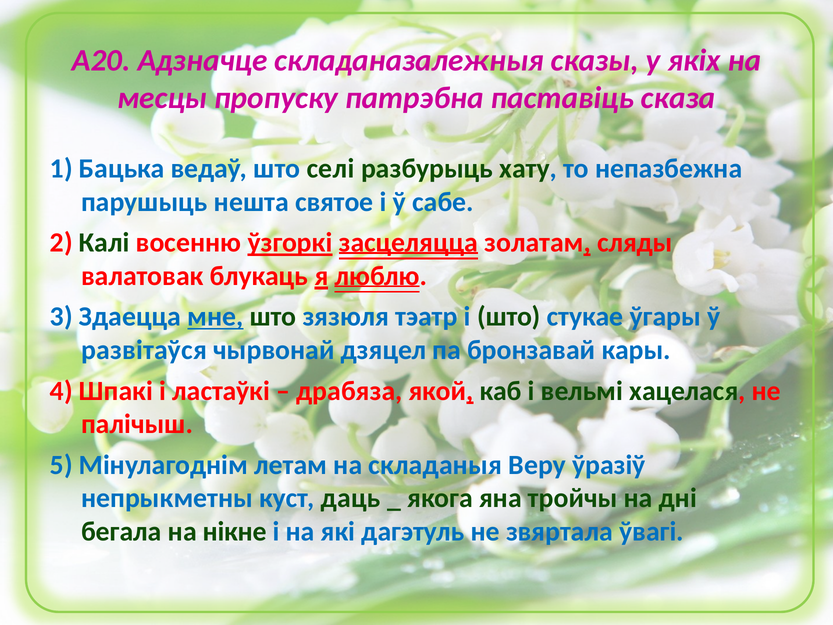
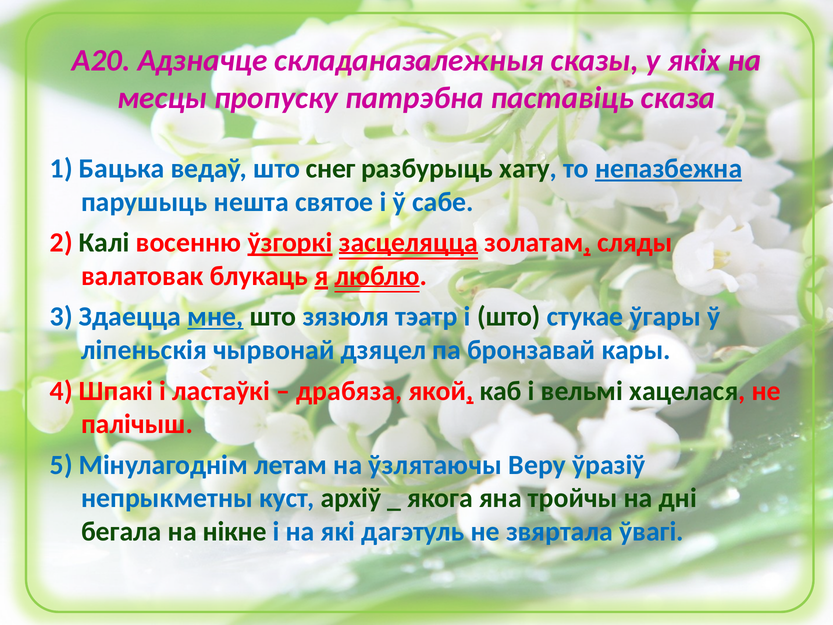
селі: селі -> снег
непазбежна underline: none -> present
развітаўся: развітаўся -> ліпеньскія
складаныя: складаныя -> ўзлятаючы
даць: даць -> архіў
